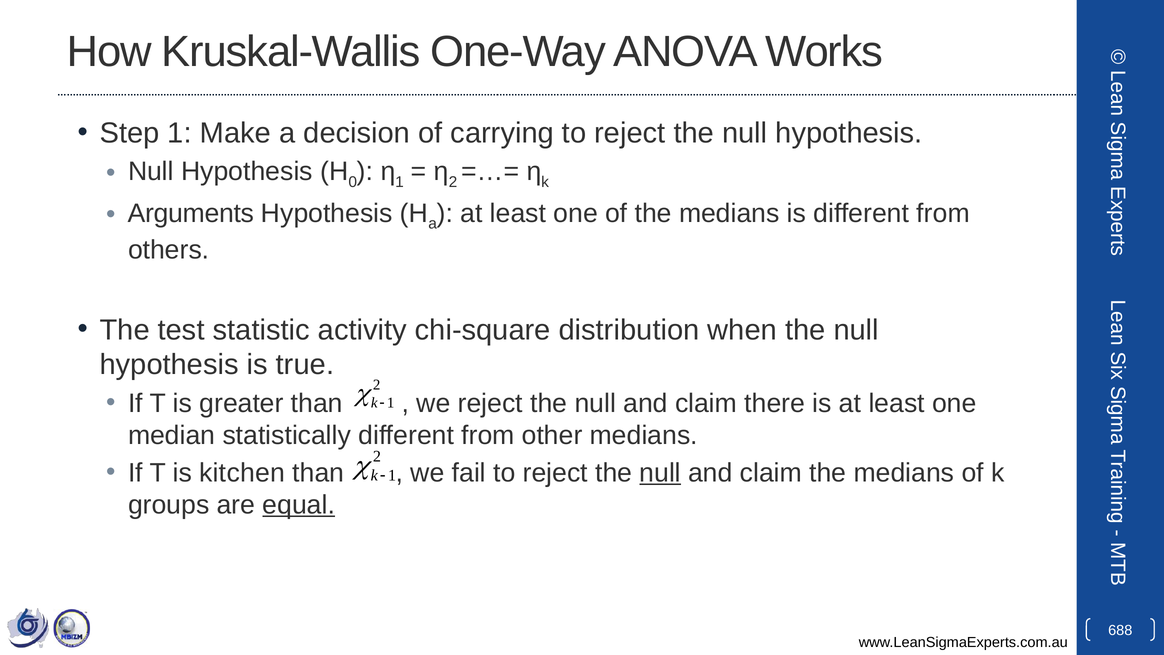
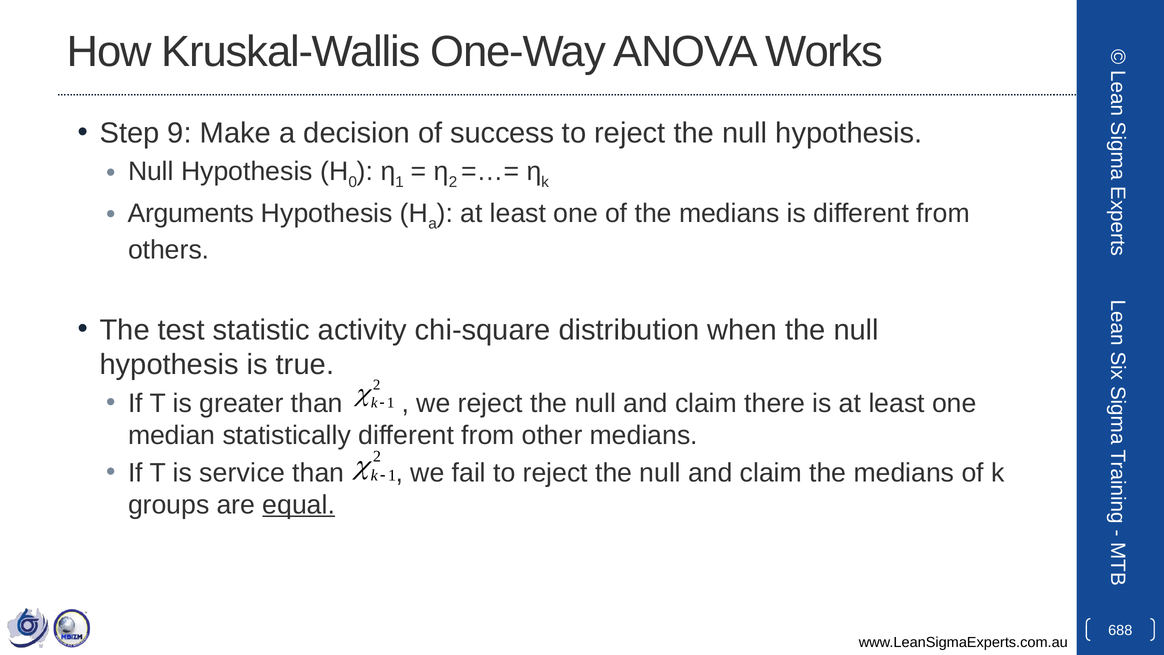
Step 1: 1 -> 9
carrying: carrying -> success
kitchen: kitchen -> service
null at (660, 473) underline: present -> none
